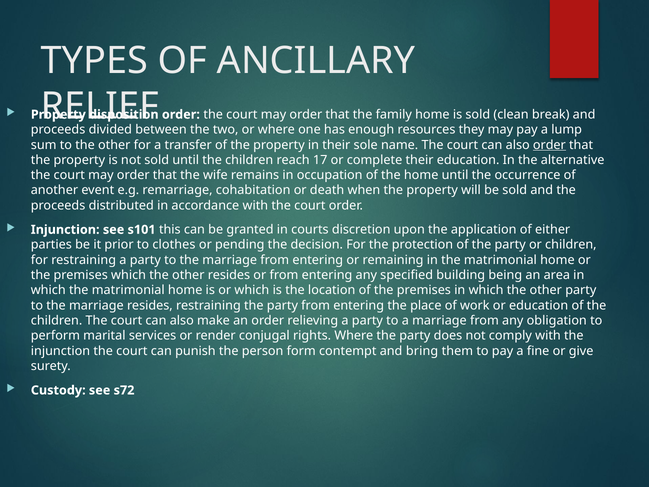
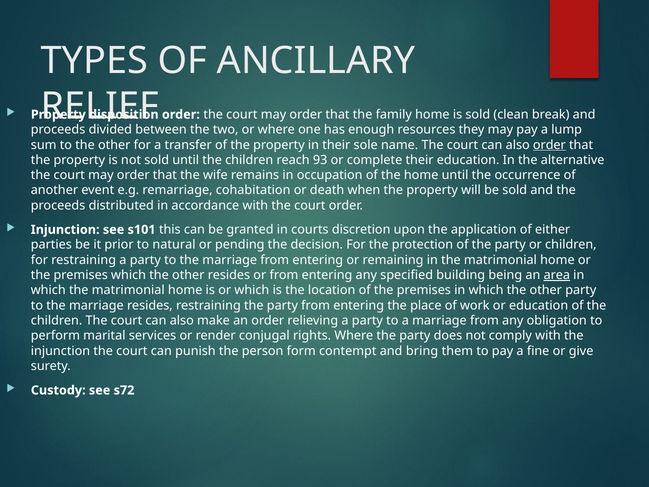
17: 17 -> 93
clothes: clothes -> natural
area underline: none -> present
